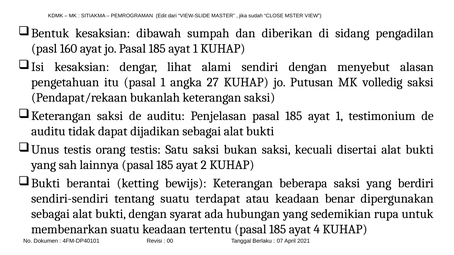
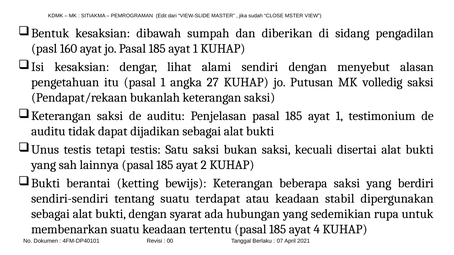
orang: orang -> tetapi
benar: benar -> stabil
